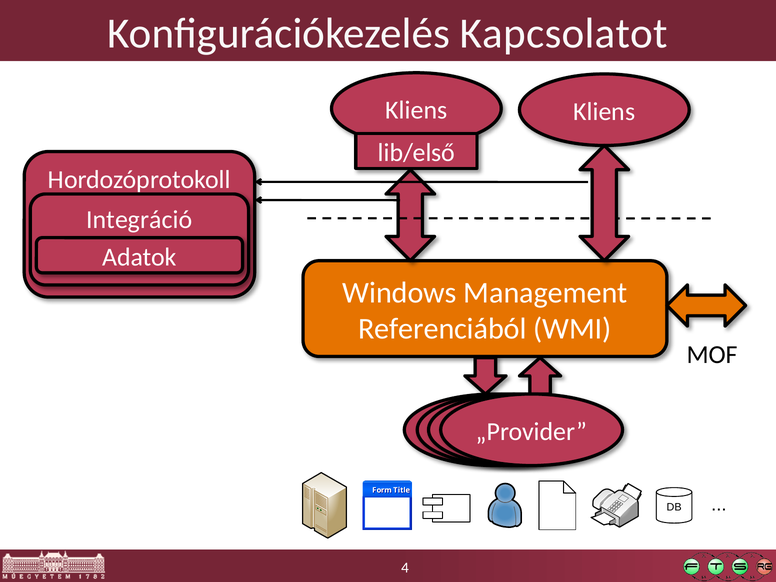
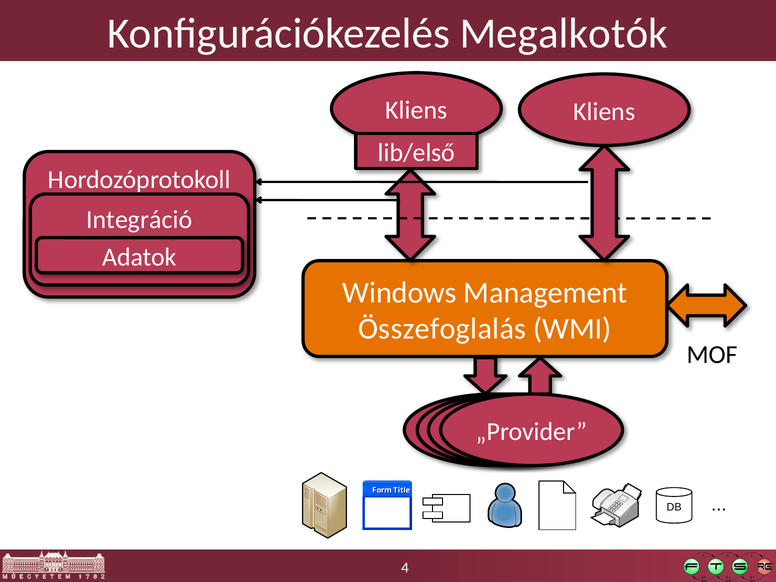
Kapcsolatot: Kapcsolatot -> Megalkotók
Referenciából: Referenciából -> Összefoglalás
